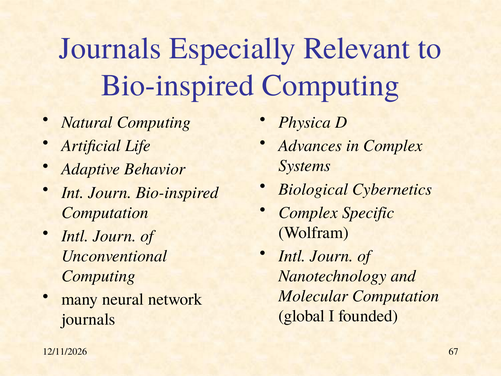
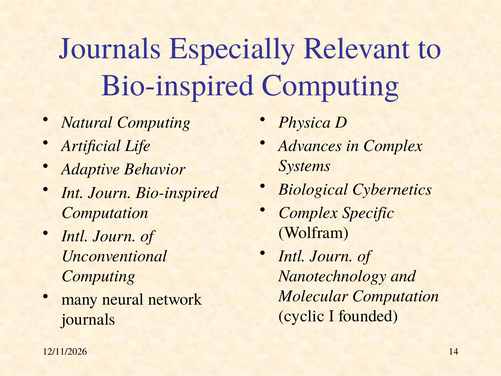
global: global -> cyclic
67: 67 -> 14
